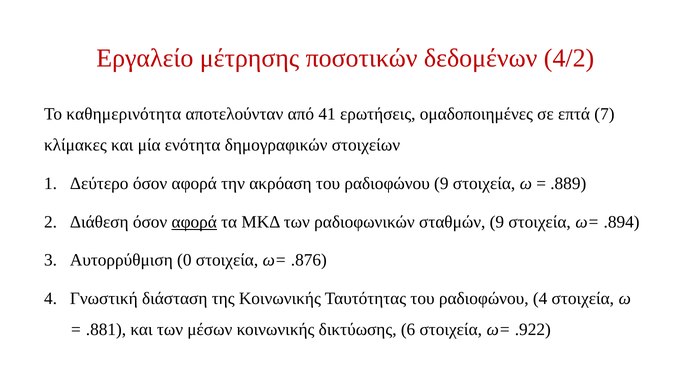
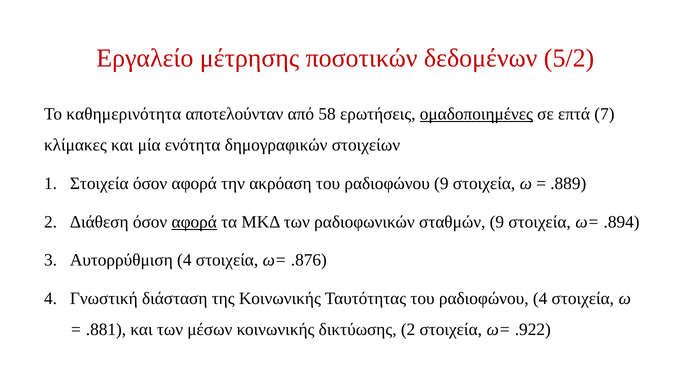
4/2: 4/2 -> 5/2
41: 41 -> 58
ομαδοποιημένες underline: none -> present
Δεύτερο at (99, 183): Δεύτερο -> Στοιχεία
Αυτορρύθμιση 0: 0 -> 4
δικτύωσης 6: 6 -> 2
